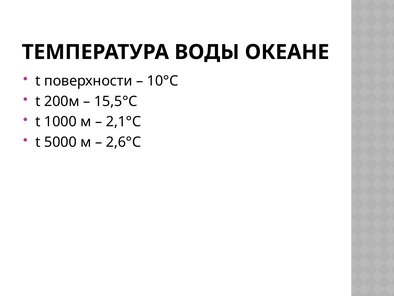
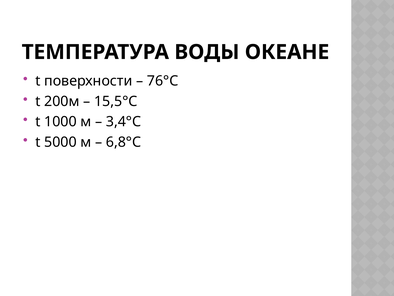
10°С: 10°С -> 76°С
2,1°С: 2,1°С -> 3,4°С
2,6°С: 2,6°С -> 6,8°С
